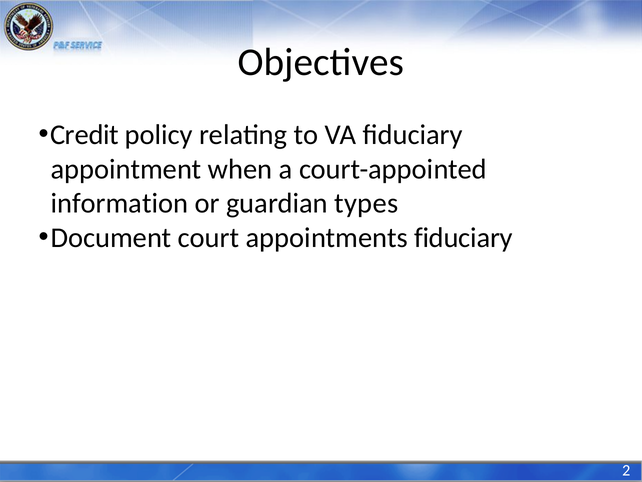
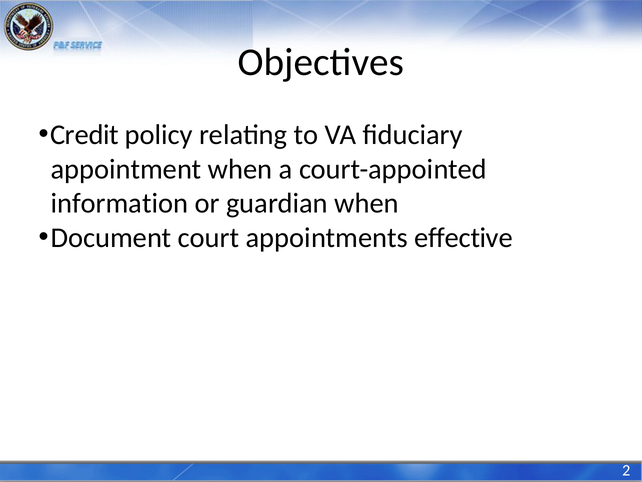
guardian types: types -> when
appointments fiduciary: fiduciary -> effective
